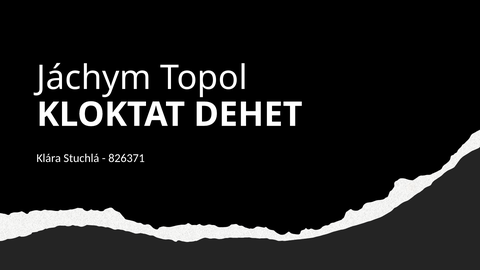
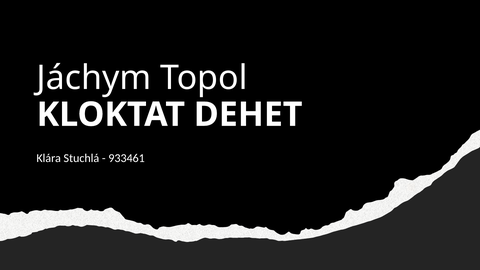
826371: 826371 -> 933461
